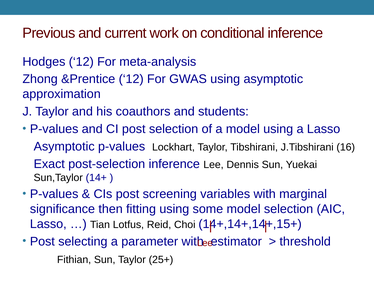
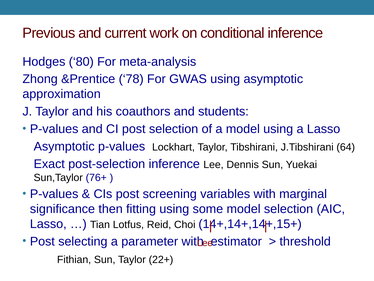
Hodges 12: 12 -> 80
&Prentice 12: 12 -> 78
16: 16 -> 64
14+: 14+ -> 76+
25+: 25+ -> 22+
